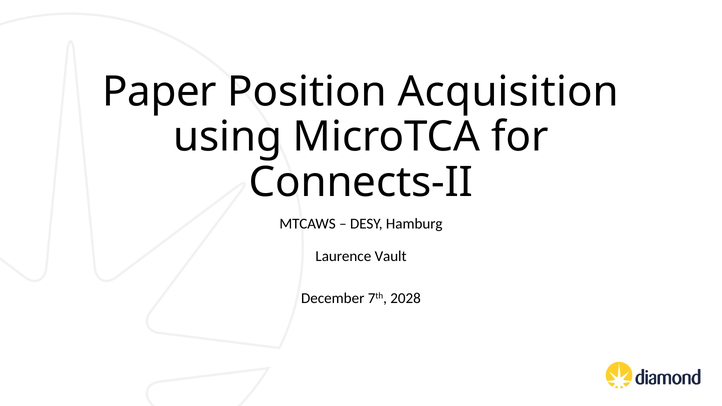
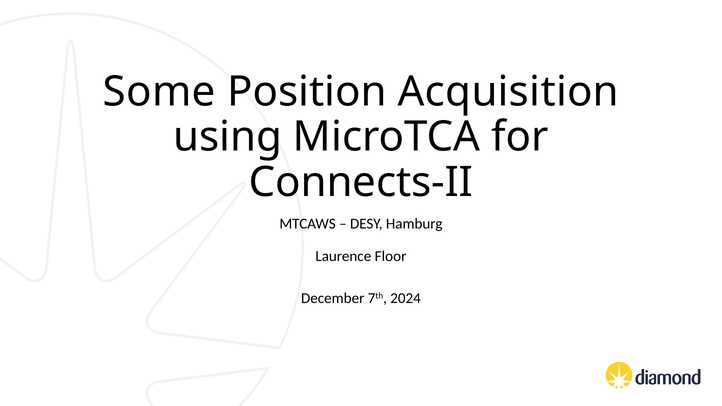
Paper: Paper -> Some
Vault: Vault -> Floor
2028: 2028 -> 2024
